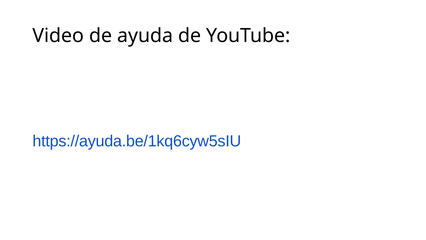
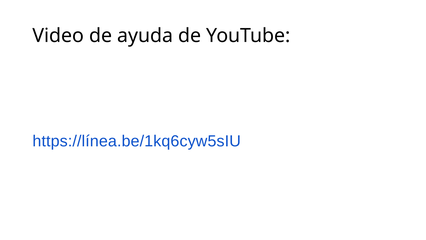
https://ayuda.be/1kq6cyw5sIU: https://ayuda.be/1kq6cyw5sIU -> https://línea.be/1kq6cyw5sIU
